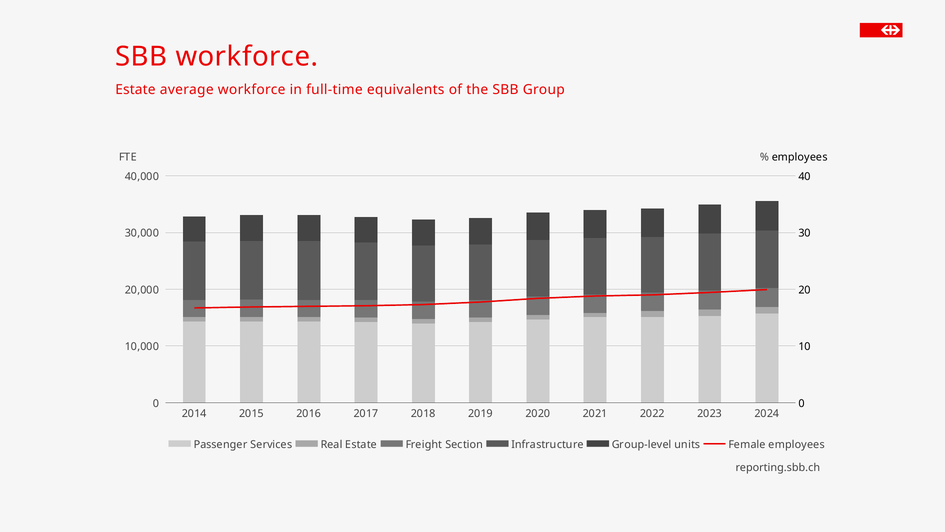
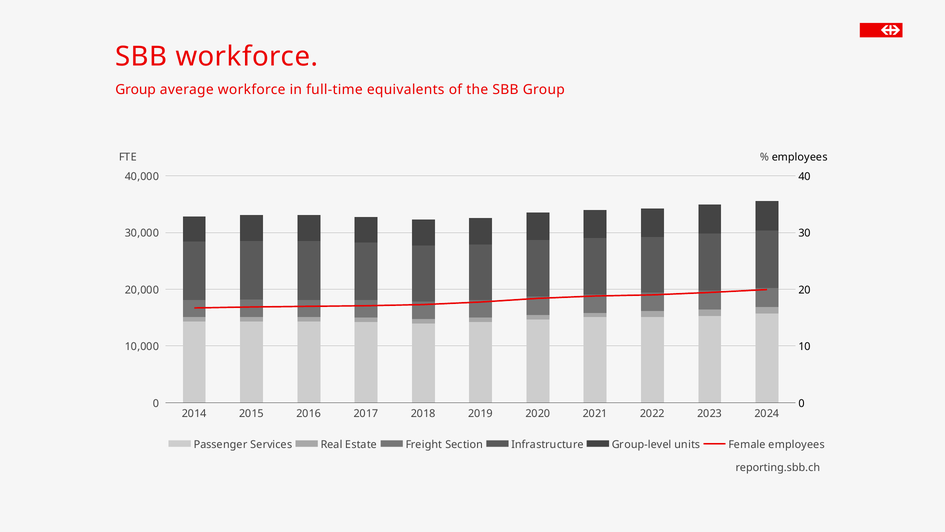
Estate at (135, 90): Estate -> Group
